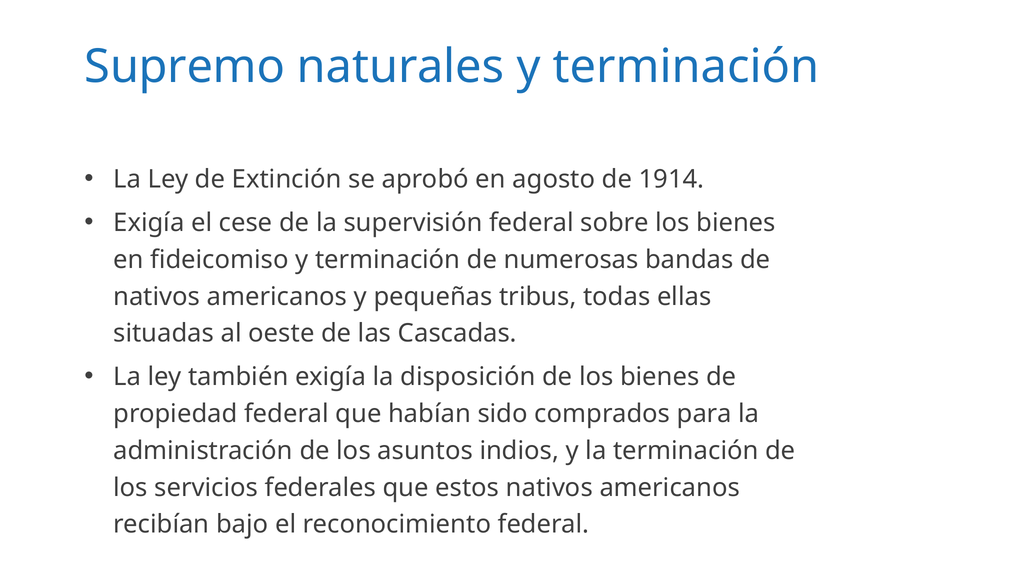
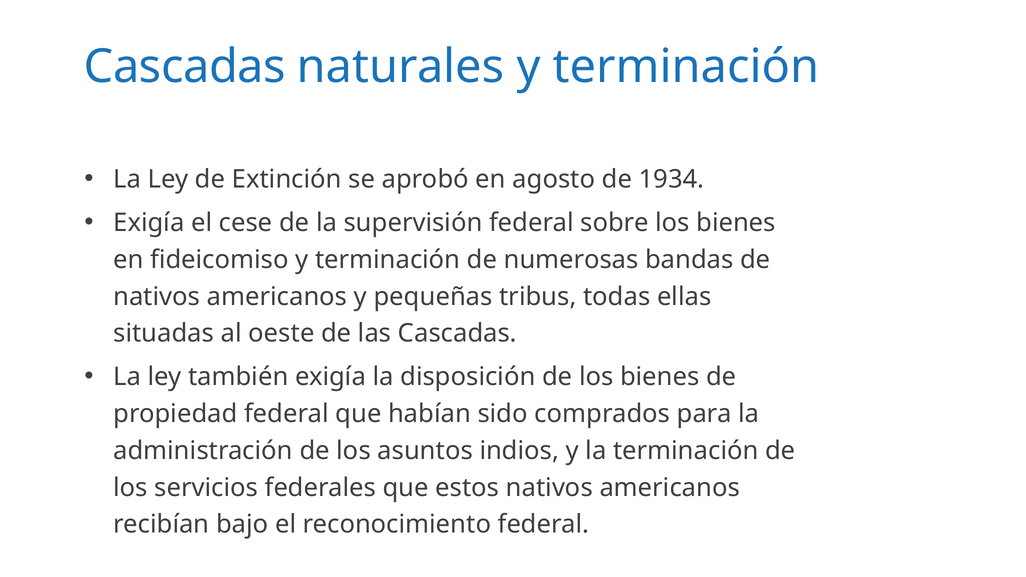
Supremo at (185, 67): Supremo -> Cascadas
1914: 1914 -> 1934
